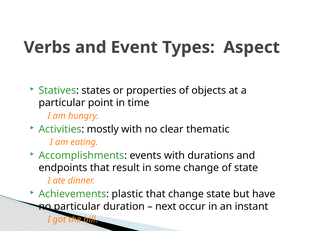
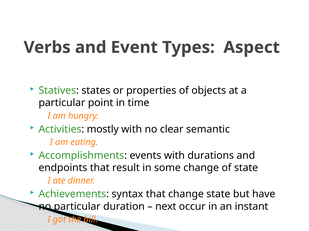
thematic: thematic -> semantic
plastic: plastic -> syntax
